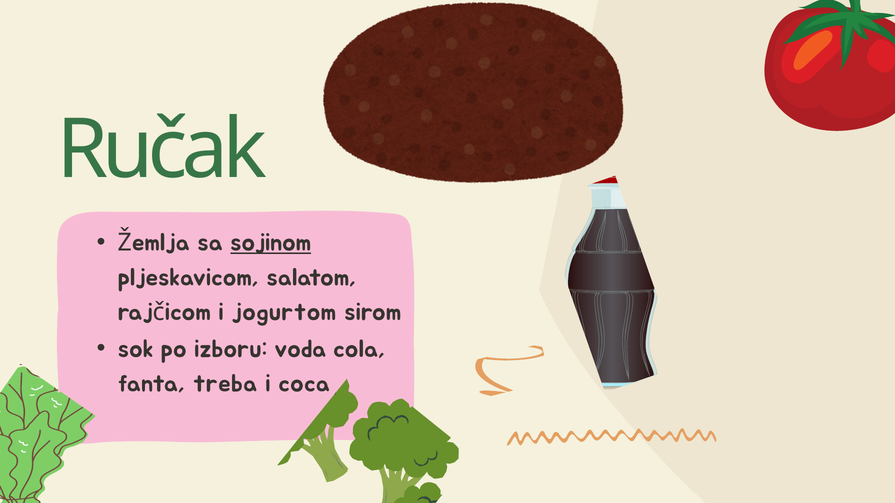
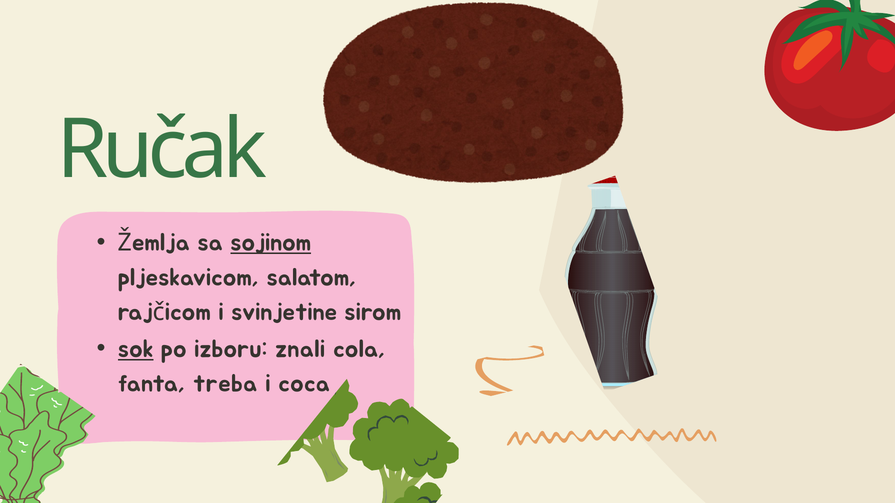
jogurtom: jogurtom -> svinjetine
sok underline: none -> present
voda: voda -> znali
